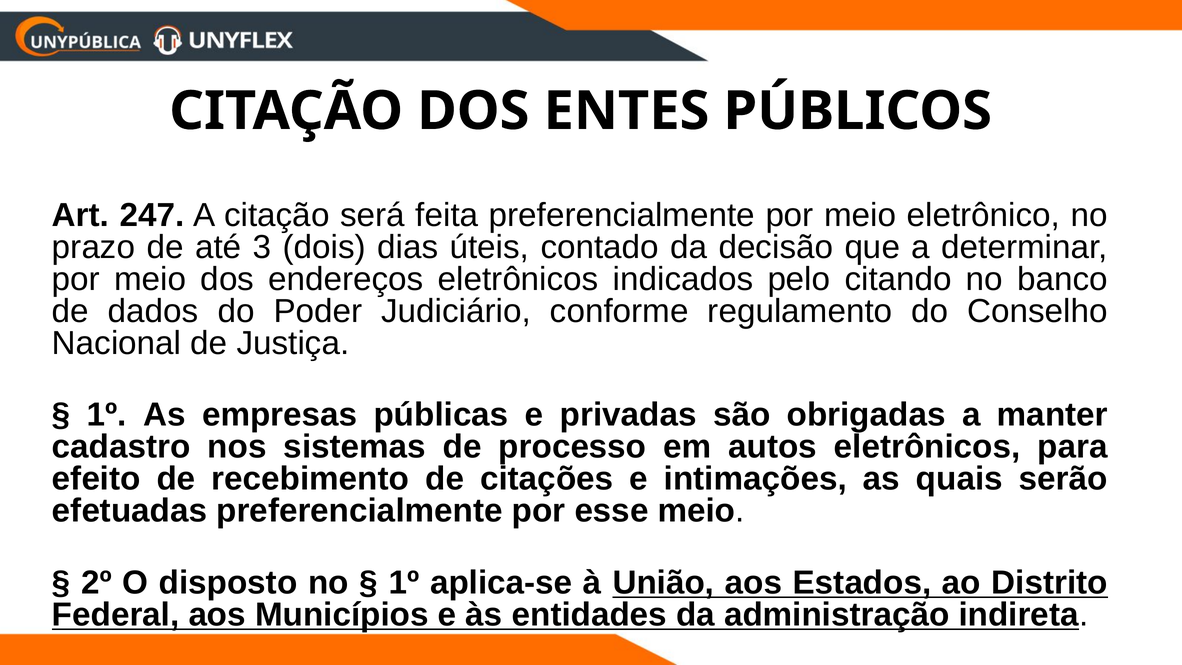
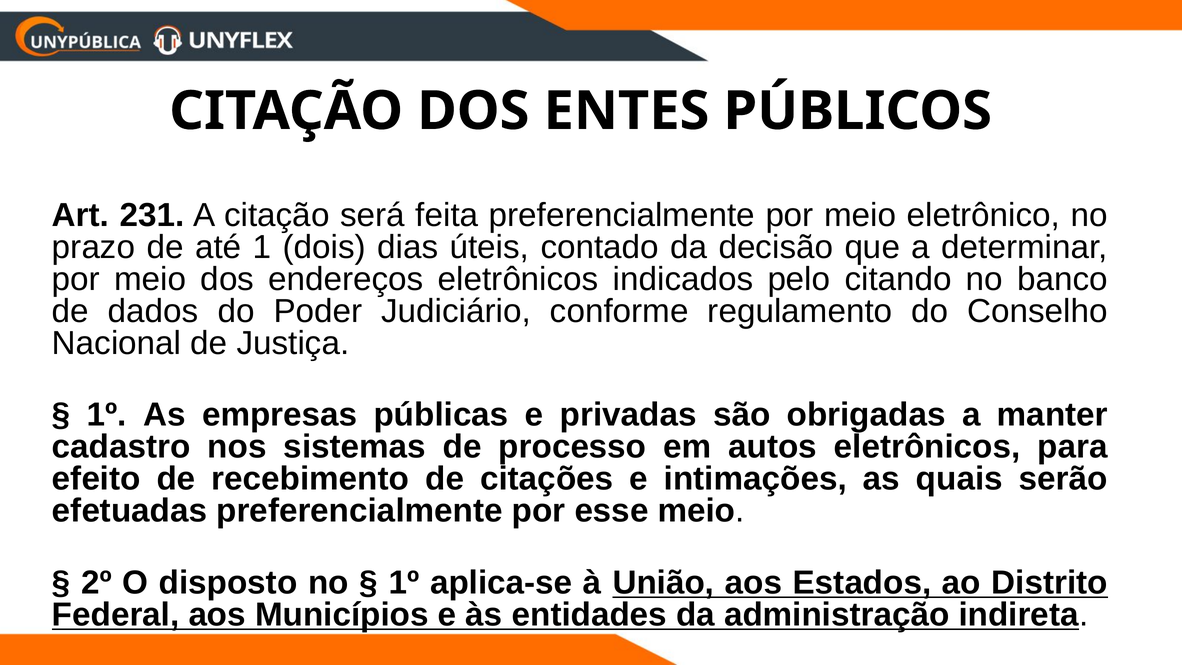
247: 247 -> 231
3: 3 -> 1
